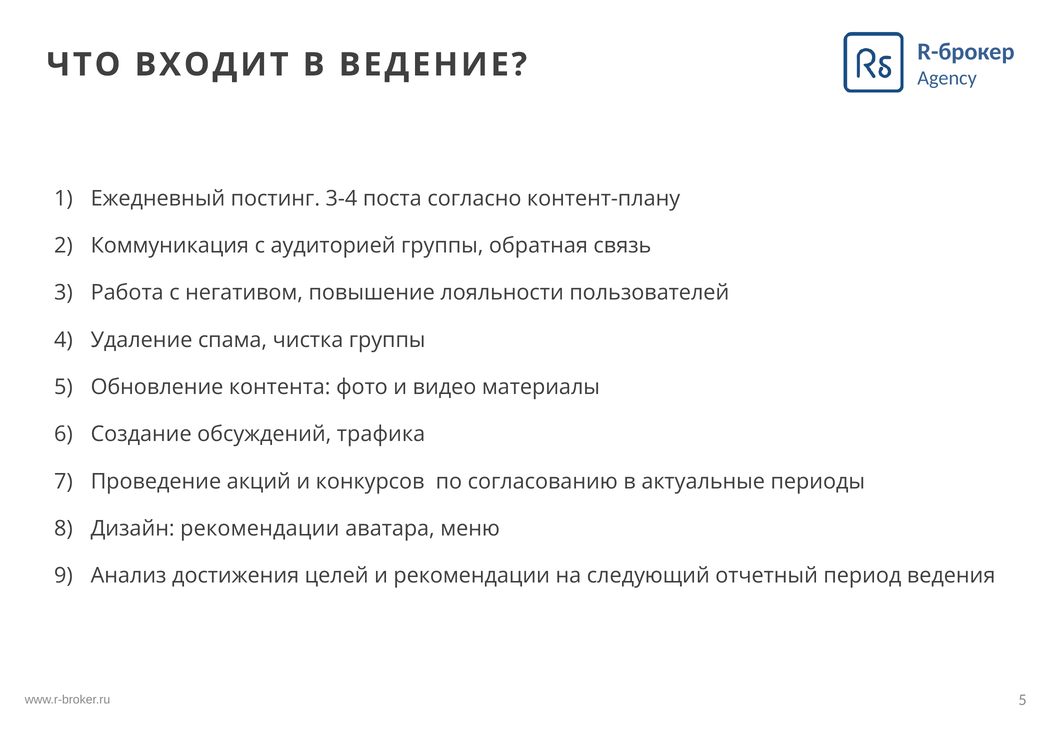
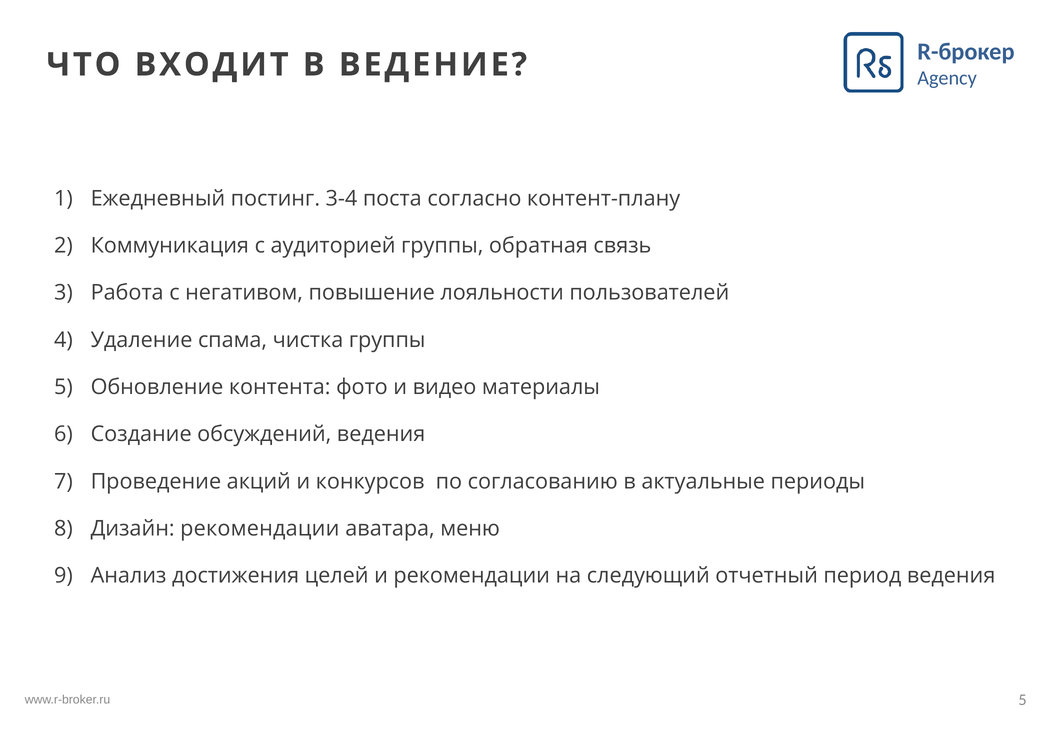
обсуждений трафика: трафика -> ведения
